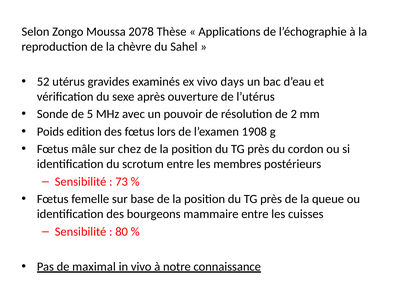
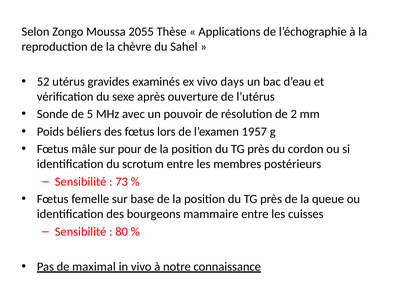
2078: 2078 -> 2055
edition: edition -> béliers
1908: 1908 -> 1957
chez: chez -> pour
